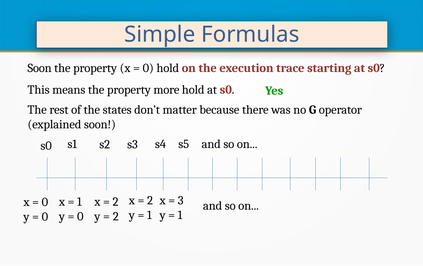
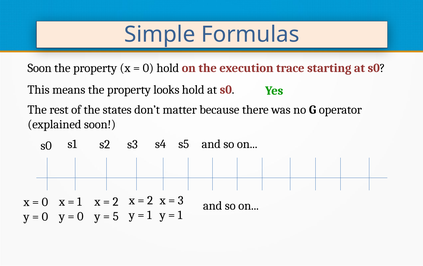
more: more -> looks
2 at (116, 217): 2 -> 5
